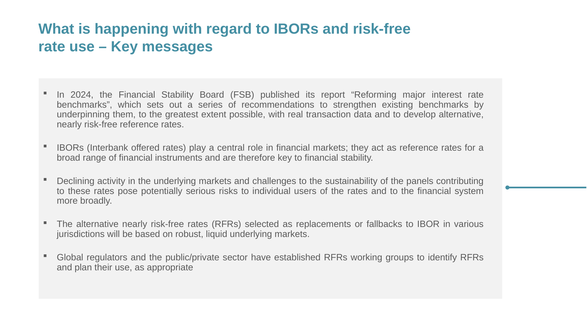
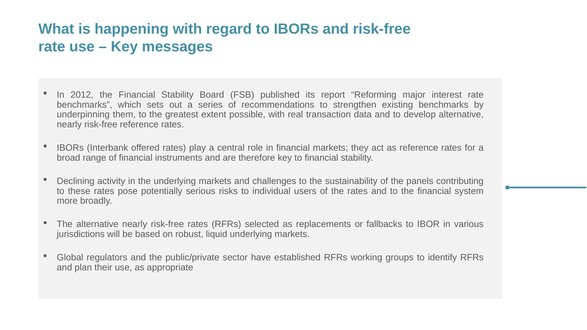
2024: 2024 -> 2012
